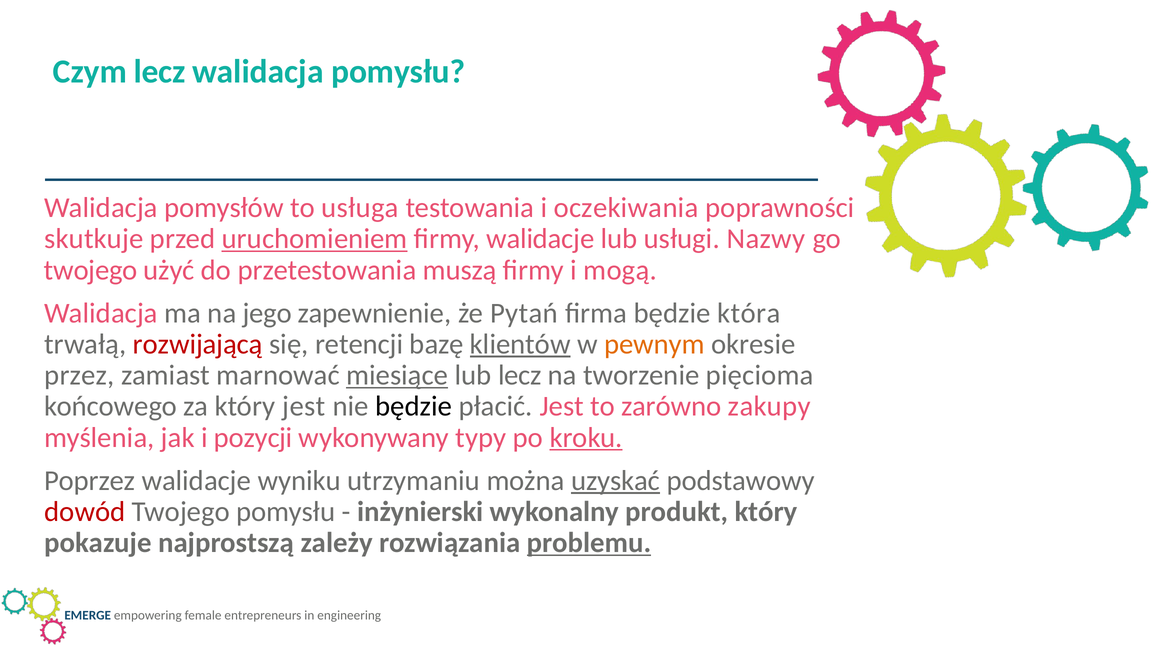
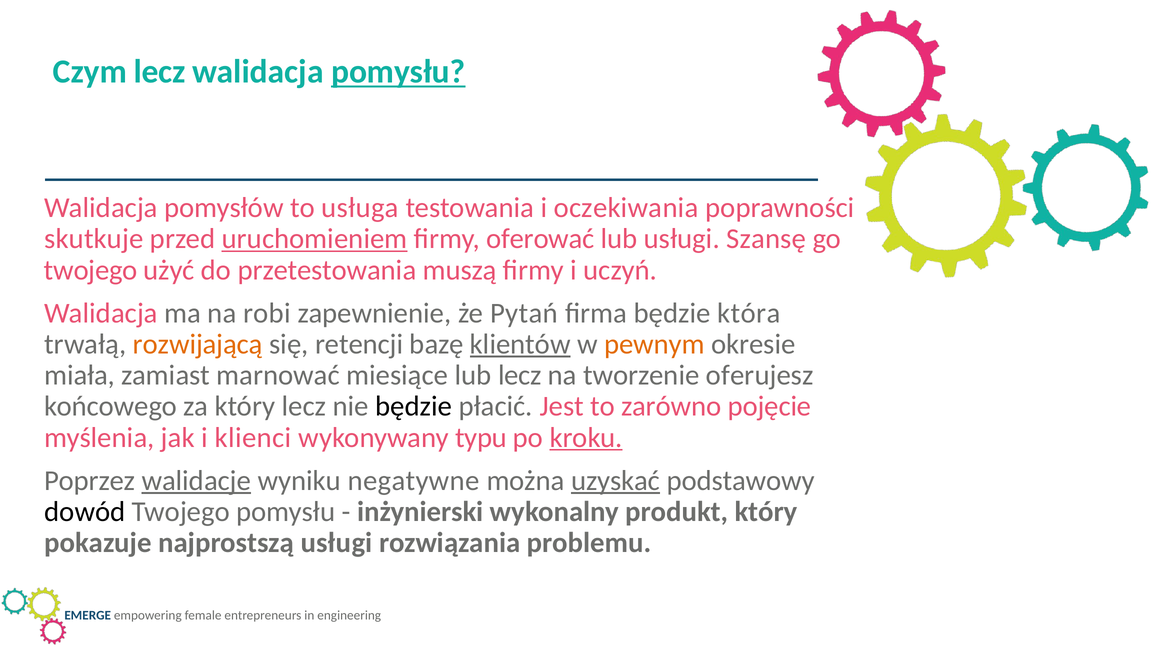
pomysłu at (398, 72) underline: none -> present
firmy walidacje: walidacje -> oferować
Nazwy: Nazwy -> Szansę
mogą: mogą -> uczyń
jego: jego -> robi
rozwijającą colour: red -> orange
przez: przez -> miała
miesiące underline: present -> none
pięcioma: pięcioma -> oferujesz
który jest: jest -> lecz
zakupy: zakupy -> pojęcie
pozycji: pozycji -> klienci
typy: typy -> typu
walidacje at (196, 481) underline: none -> present
utrzymaniu: utrzymaniu -> negatywne
dowód colour: red -> black
najprostszą zależy: zależy -> usługi
problemu underline: present -> none
